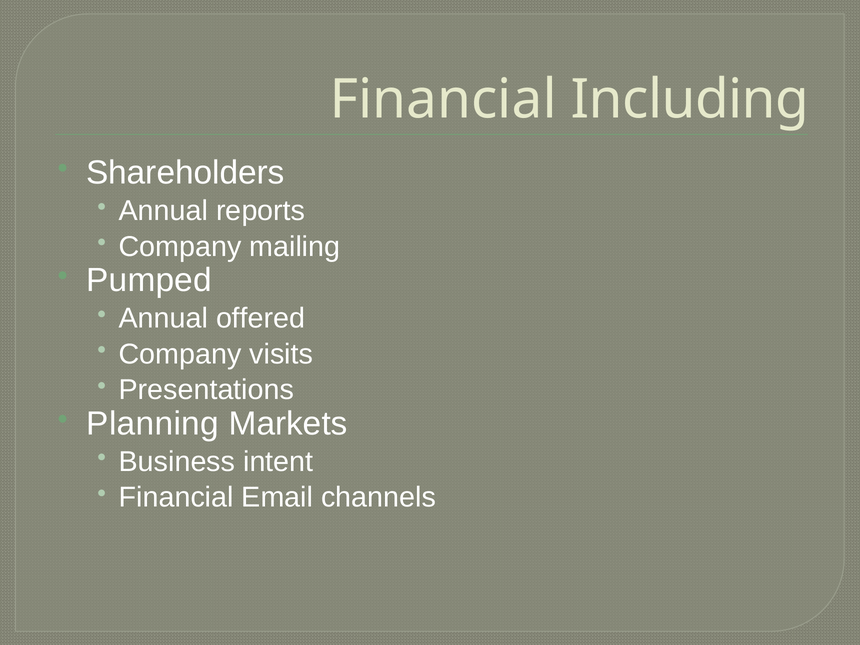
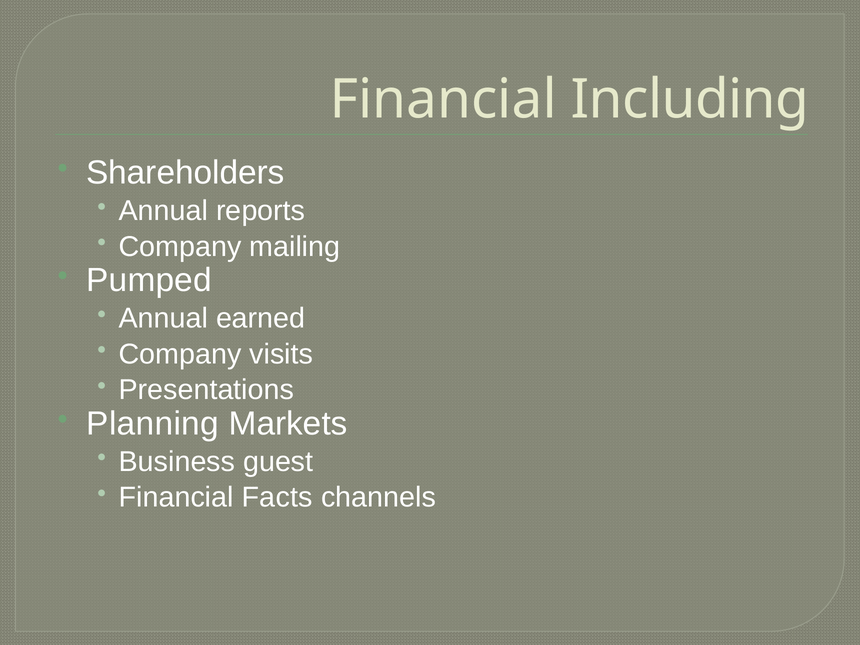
offered: offered -> earned
intent: intent -> guest
Email: Email -> Facts
